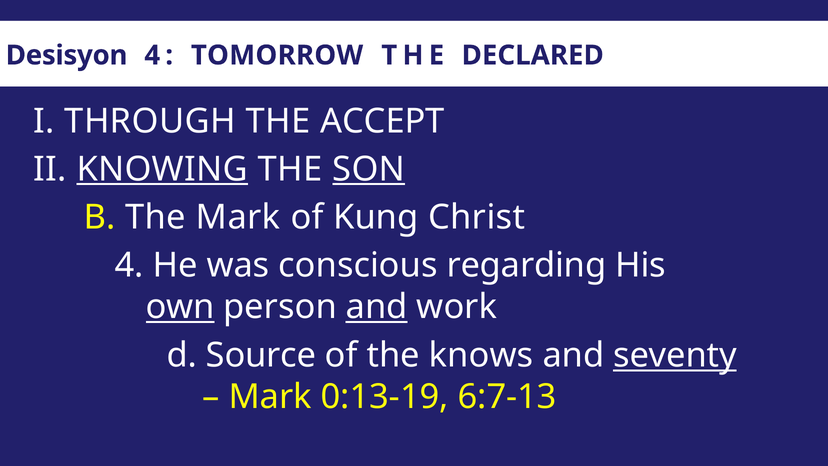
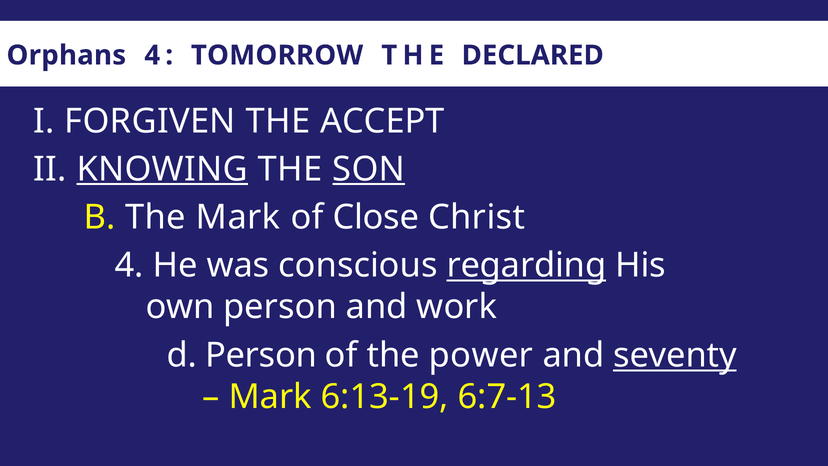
Desisyon: Desisyon -> Orphans
THROUGH: THROUGH -> FORGIVEN
Kung: Kung -> Close
regarding underline: none -> present
own underline: present -> none
and at (377, 307) underline: present -> none
d Source: Source -> Person
knows: knows -> power
0:13-19: 0:13-19 -> 6:13-19
